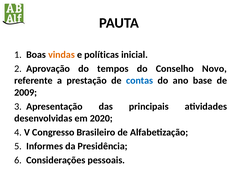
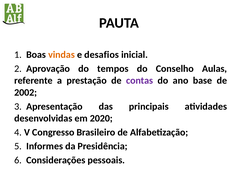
políticas: políticas -> desafios
Novo: Novo -> Aulas
contas colour: blue -> purple
2009: 2009 -> 2002
